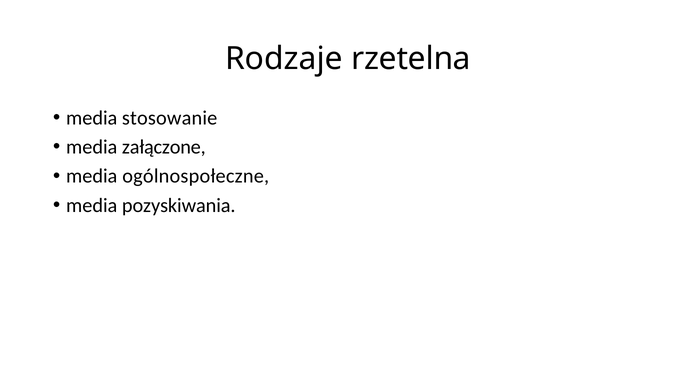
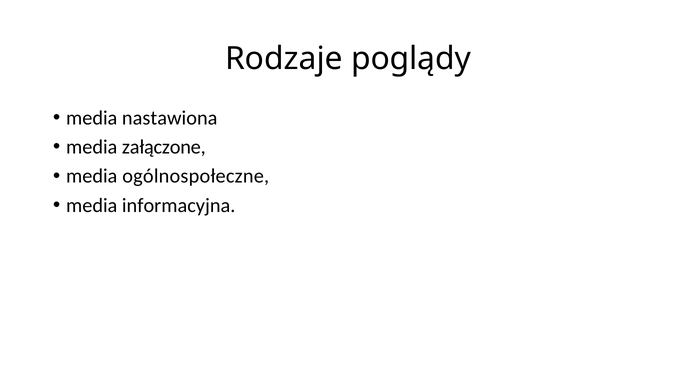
rzetelna: rzetelna -> poglądy
stosowanie: stosowanie -> nastawiona
pozyskiwania: pozyskiwania -> informacyjna
